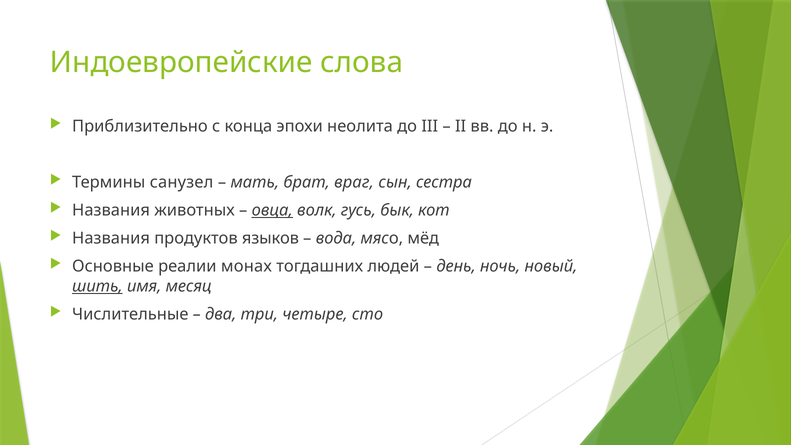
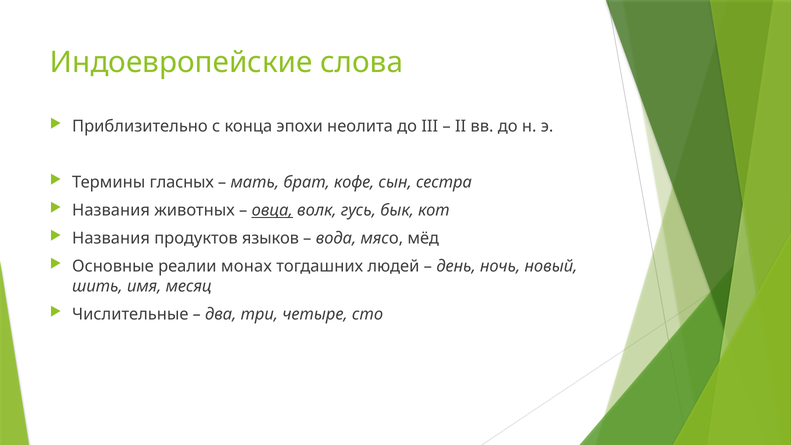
санузел: санузел -> гласных
враг: враг -> кофе
шить underline: present -> none
